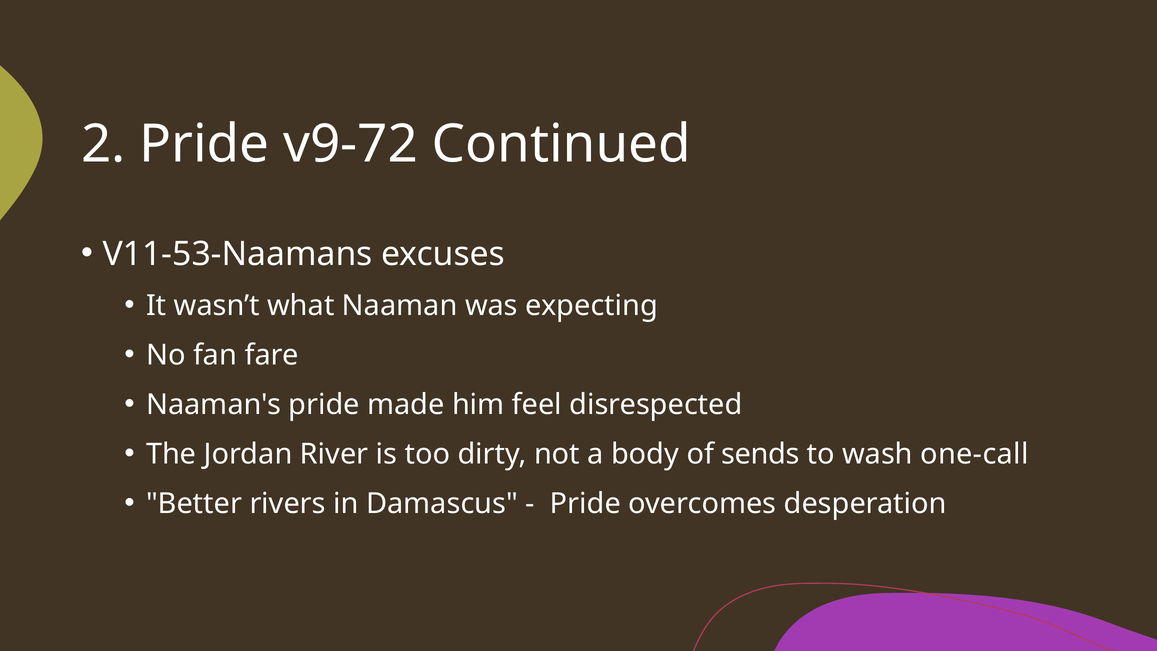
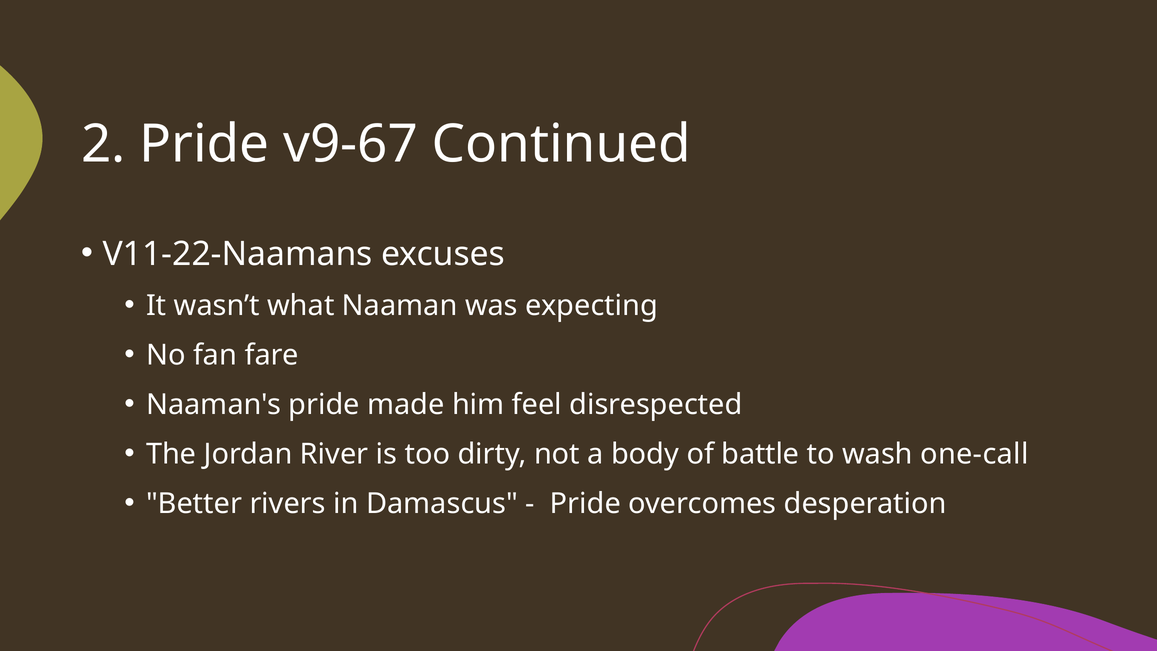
v9-72: v9-72 -> v9-67
V11-53-Naamans: V11-53-Naamans -> V11-22-Naamans
sends: sends -> battle
